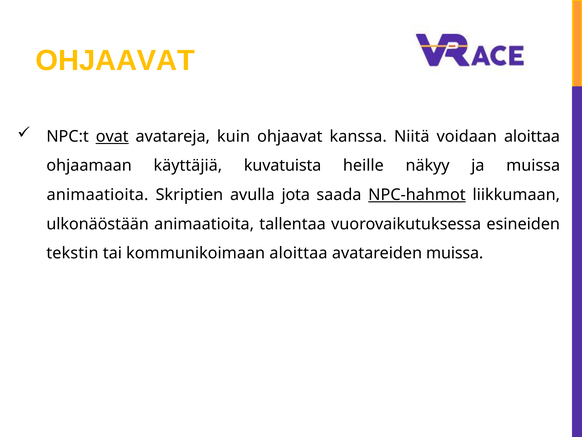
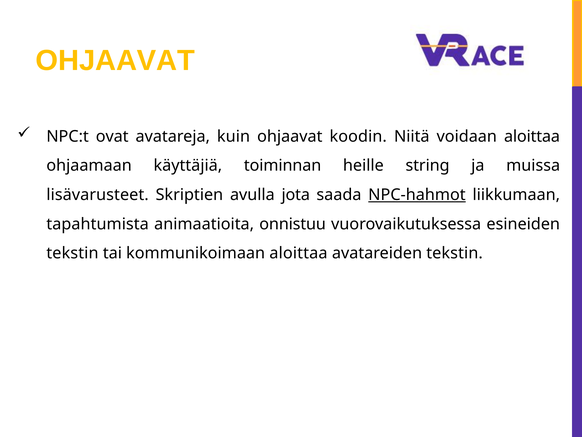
ovat underline: present -> none
kanssa: kanssa -> koodin
kuvatuista: kuvatuista -> toiminnan
näkyy: näkyy -> string
animaatioita at (97, 195): animaatioita -> lisävarusteet
ulkonäöstään: ulkonäöstään -> tapahtumista
tallentaa: tallentaa -> onnistuu
avatareiden muissa: muissa -> tekstin
